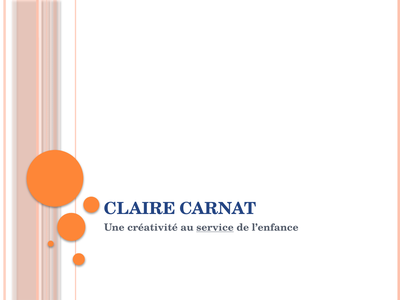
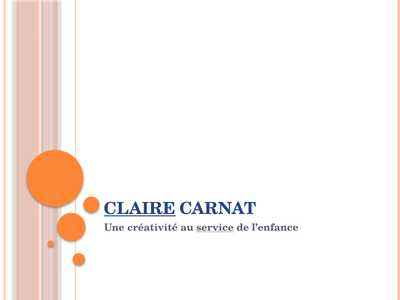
CLAIRE underline: none -> present
